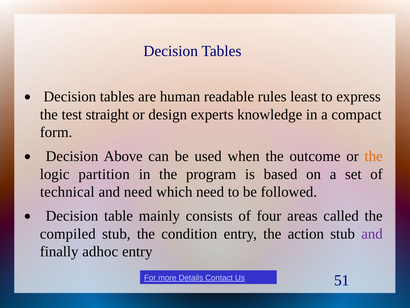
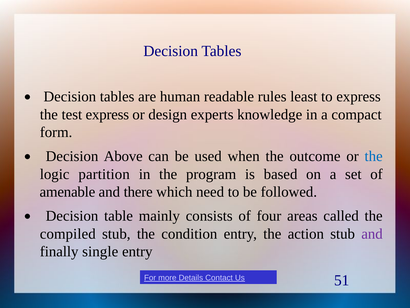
test straight: straight -> express
the at (374, 156) colour: orange -> blue
technical: technical -> amenable
and need: need -> there
adhoc: adhoc -> single
